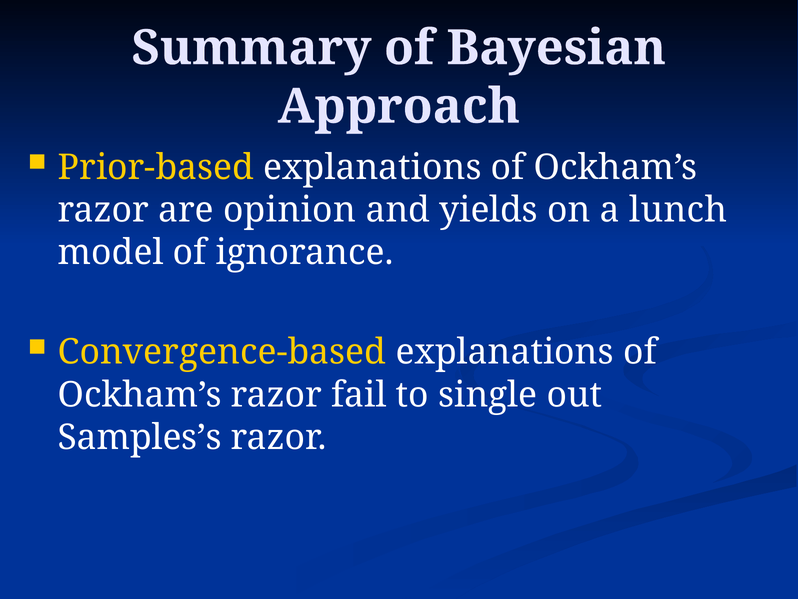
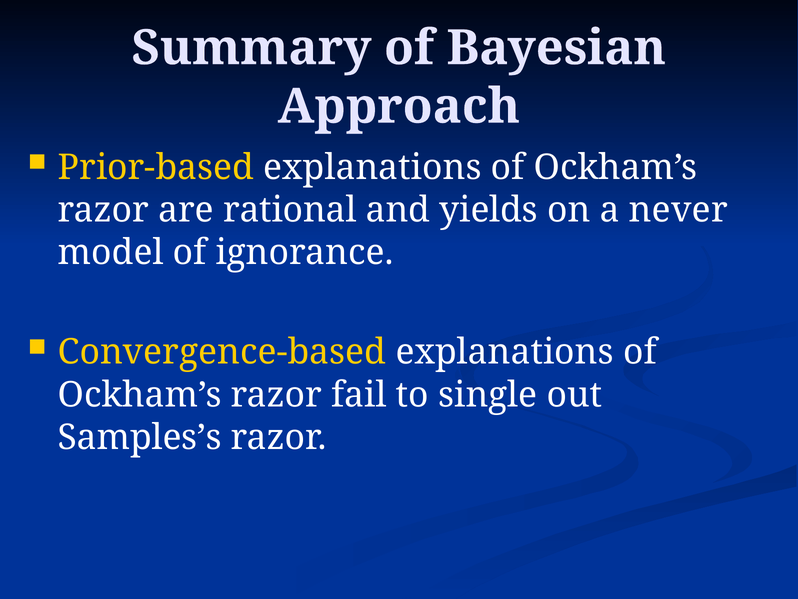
opinion: opinion -> rational
lunch: lunch -> never
